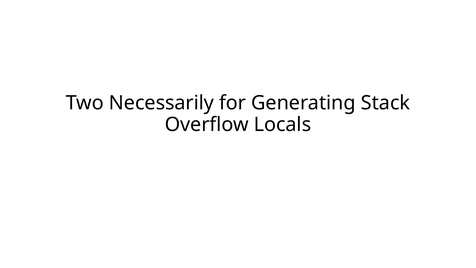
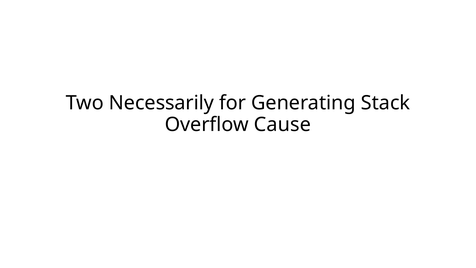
Locals: Locals -> Cause
